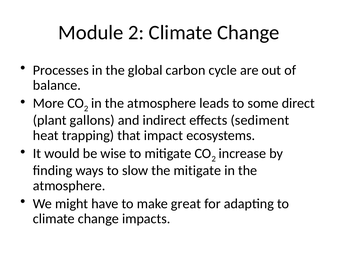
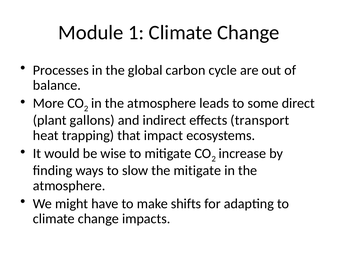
Module 2: 2 -> 1
sediment: sediment -> transport
great: great -> shifts
